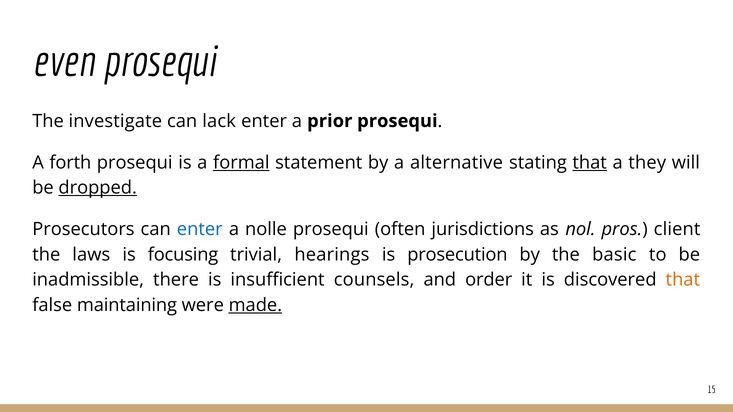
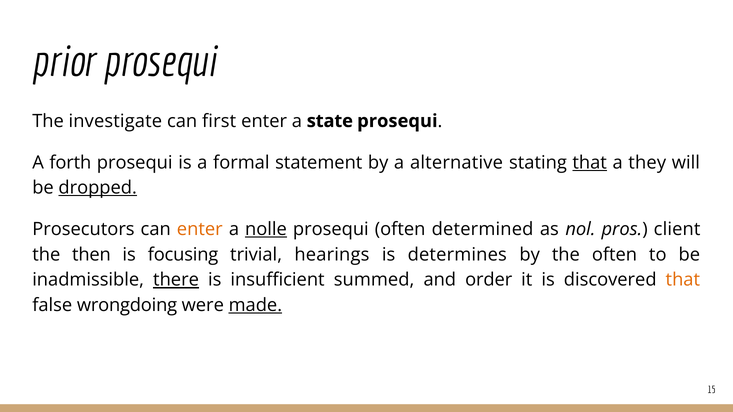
even: even -> prior
lack: lack -> first
prior: prior -> state
formal underline: present -> none
enter at (200, 229) colour: blue -> orange
nolle underline: none -> present
jurisdictions: jurisdictions -> determined
laws: laws -> then
prosecution: prosecution -> determines
the basic: basic -> often
there underline: none -> present
counsels: counsels -> summed
maintaining: maintaining -> wrongdoing
